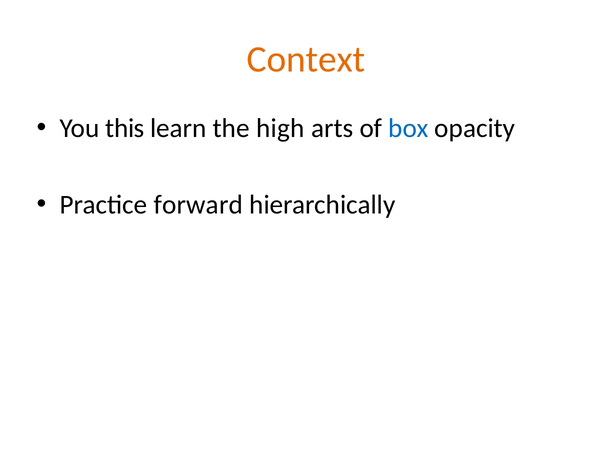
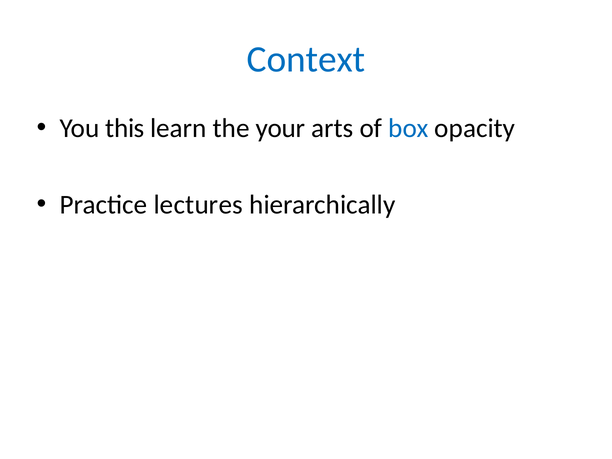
Context colour: orange -> blue
high: high -> your
forward: forward -> lectures
